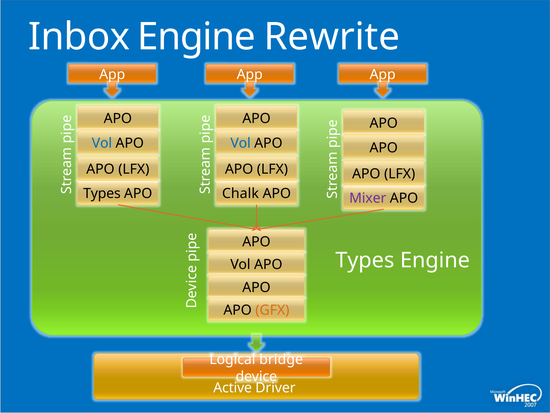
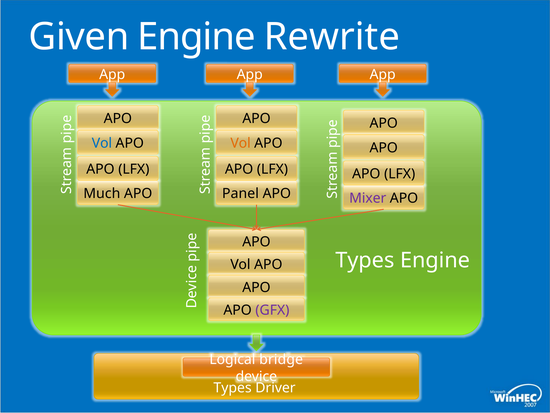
Inbox: Inbox -> Given
Vol at (241, 143) colour: blue -> orange
Types at (102, 193): Types -> Much
Chalk: Chalk -> Panel
GFX colour: orange -> purple
Active at (233, 387): Active -> Types
